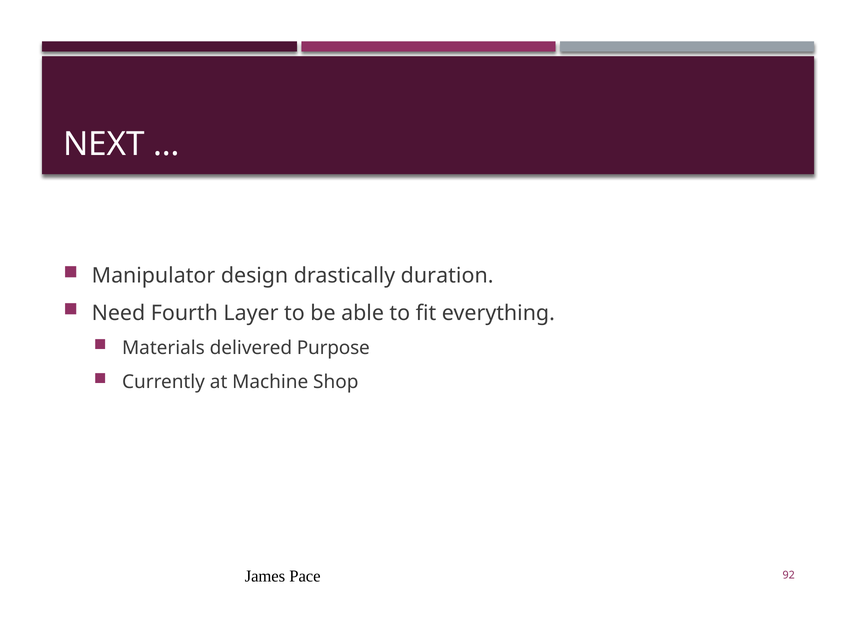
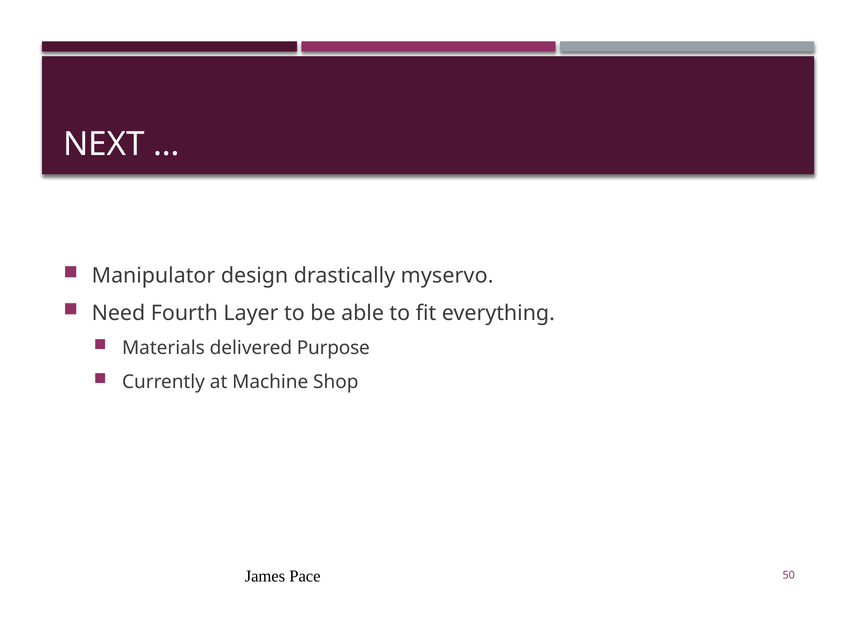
duration: duration -> myservo
92: 92 -> 50
